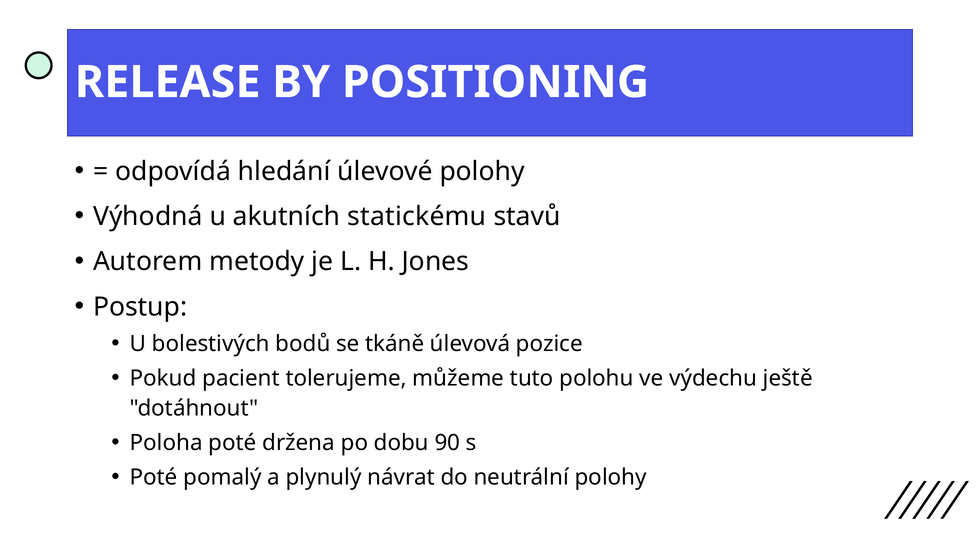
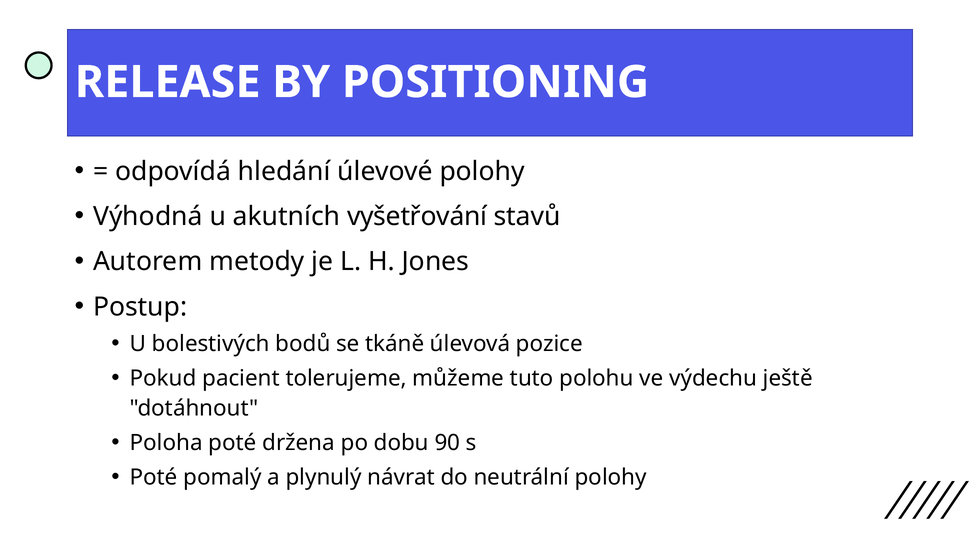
statickému: statickému -> vyšetřování
